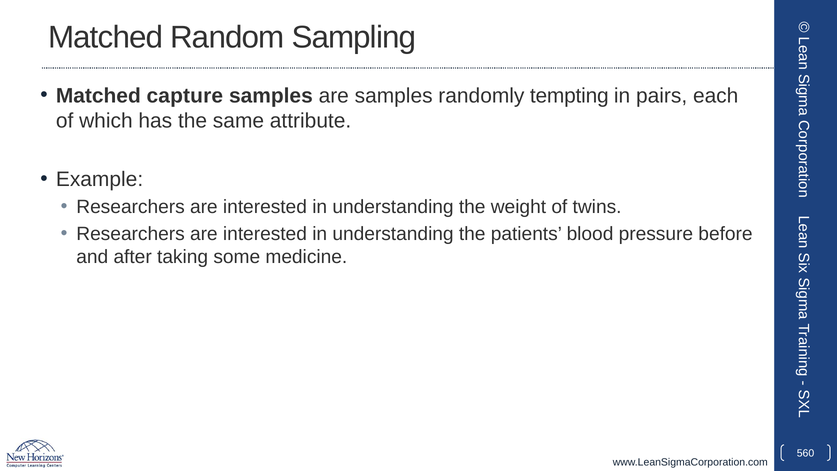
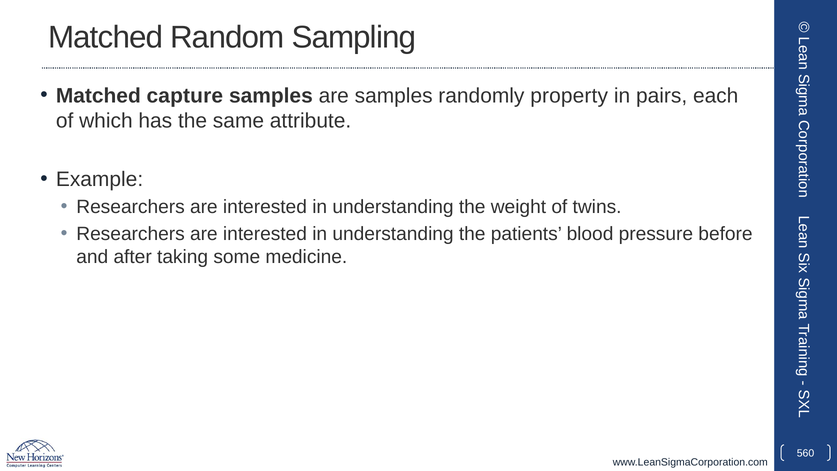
tempting: tempting -> property
